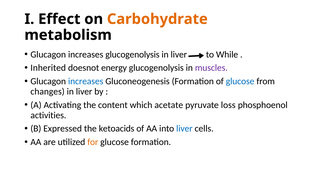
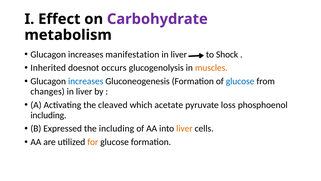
Carbohydrate colour: orange -> purple
increases glucogenolysis: glucogenolysis -> manifestation
While: While -> Shock
energy: energy -> occurs
muscles colour: purple -> orange
content: content -> cleaved
activities at (48, 115): activities -> including
the ketoacids: ketoacids -> including
liver at (184, 128) colour: blue -> orange
